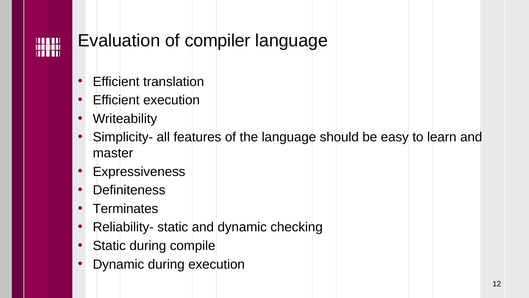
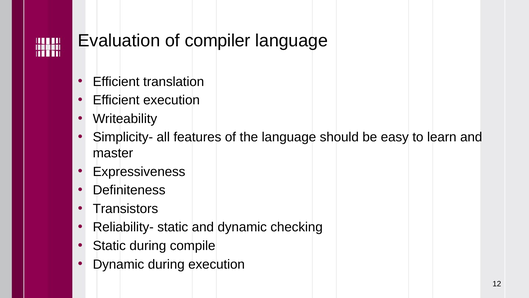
Terminates: Terminates -> Transistors
